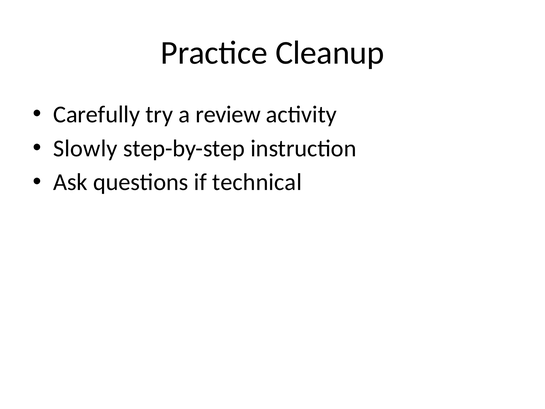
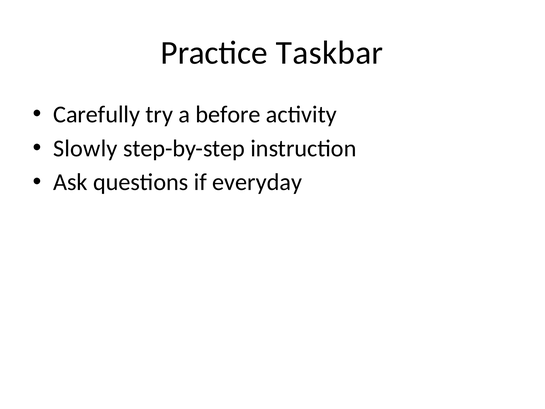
Cleanup: Cleanup -> Taskbar
review: review -> before
technical: technical -> everyday
